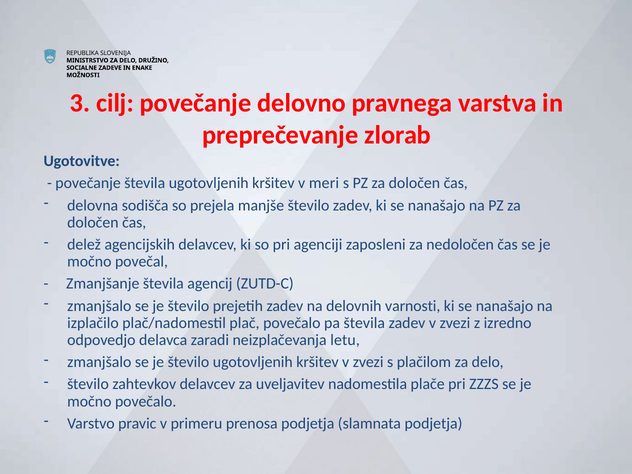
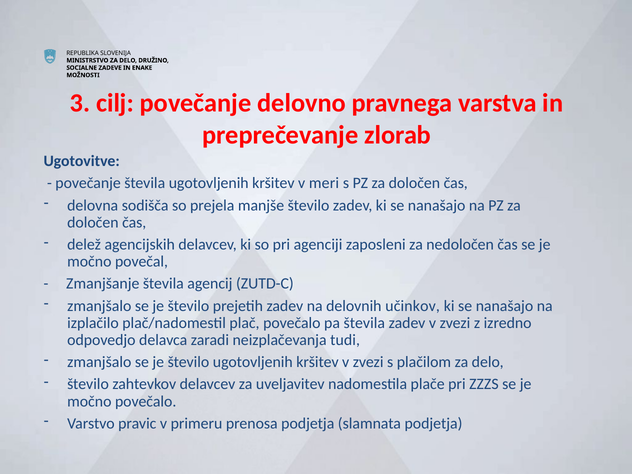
varnosti: varnosti -> učinkov
letu: letu -> tudi
